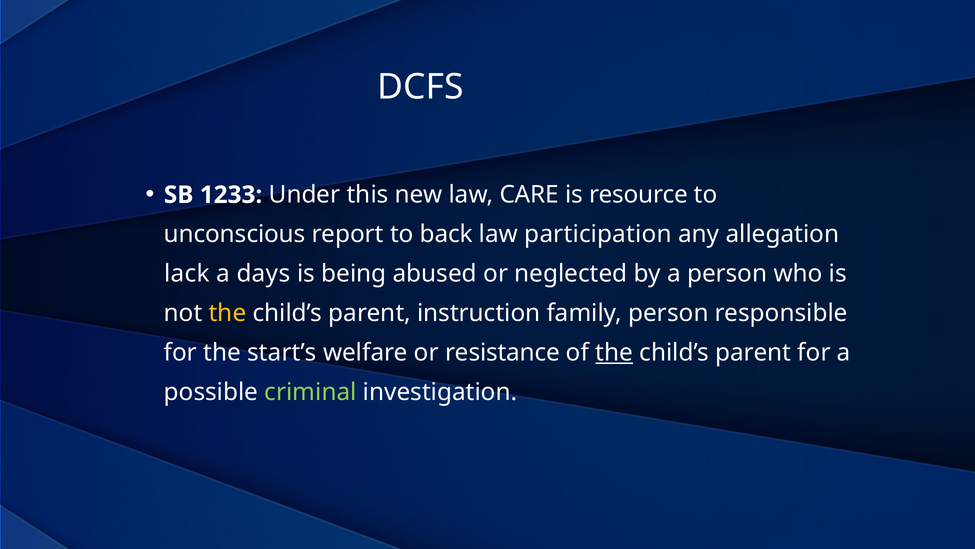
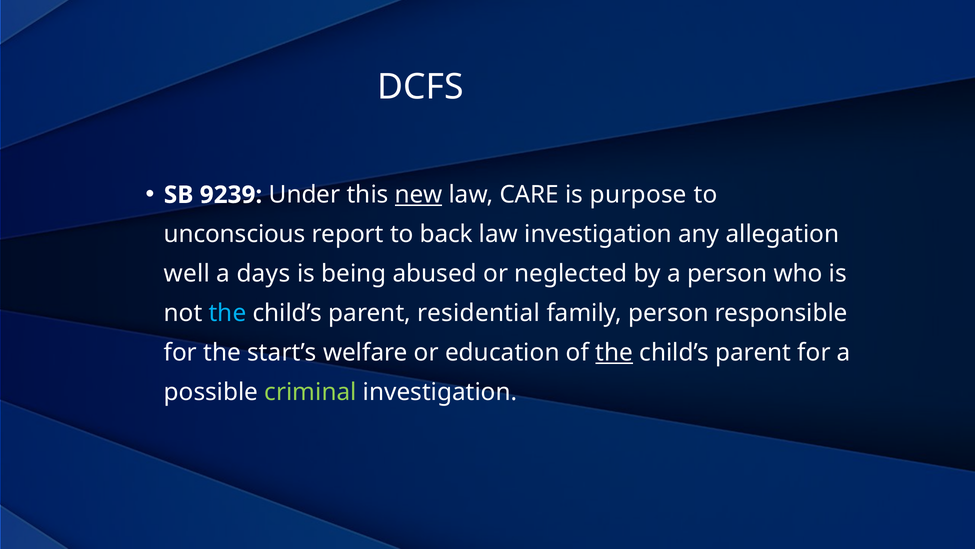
1233: 1233 -> 9239
new underline: none -> present
resource: resource -> purpose
law participation: participation -> investigation
lack: lack -> well
the at (227, 313) colour: yellow -> light blue
instruction: instruction -> residential
resistance: resistance -> education
